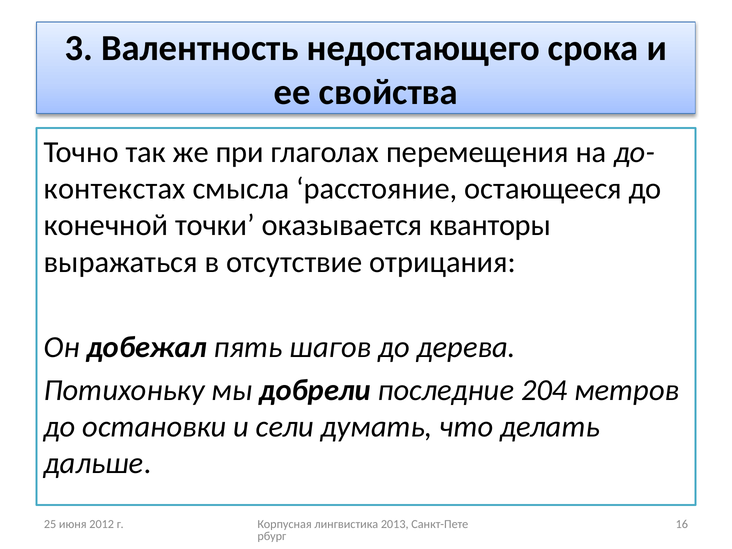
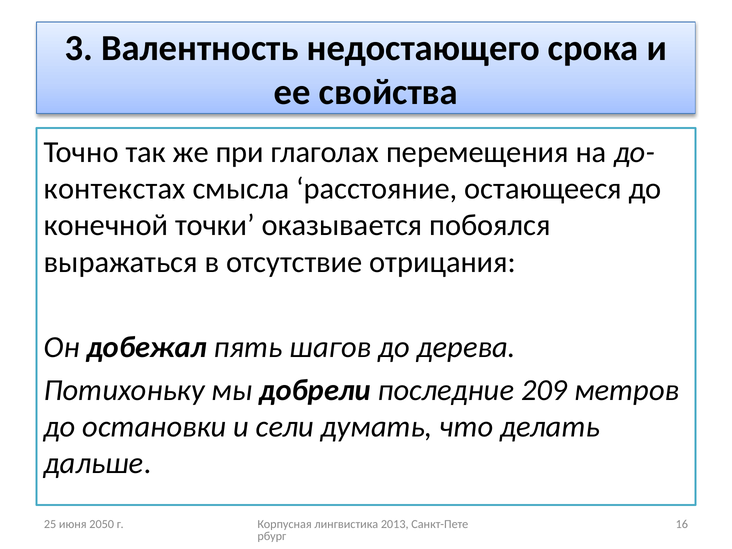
кванторы: кванторы -> побоялся
204: 204 -> 209
2012: 2012 -> 2050
